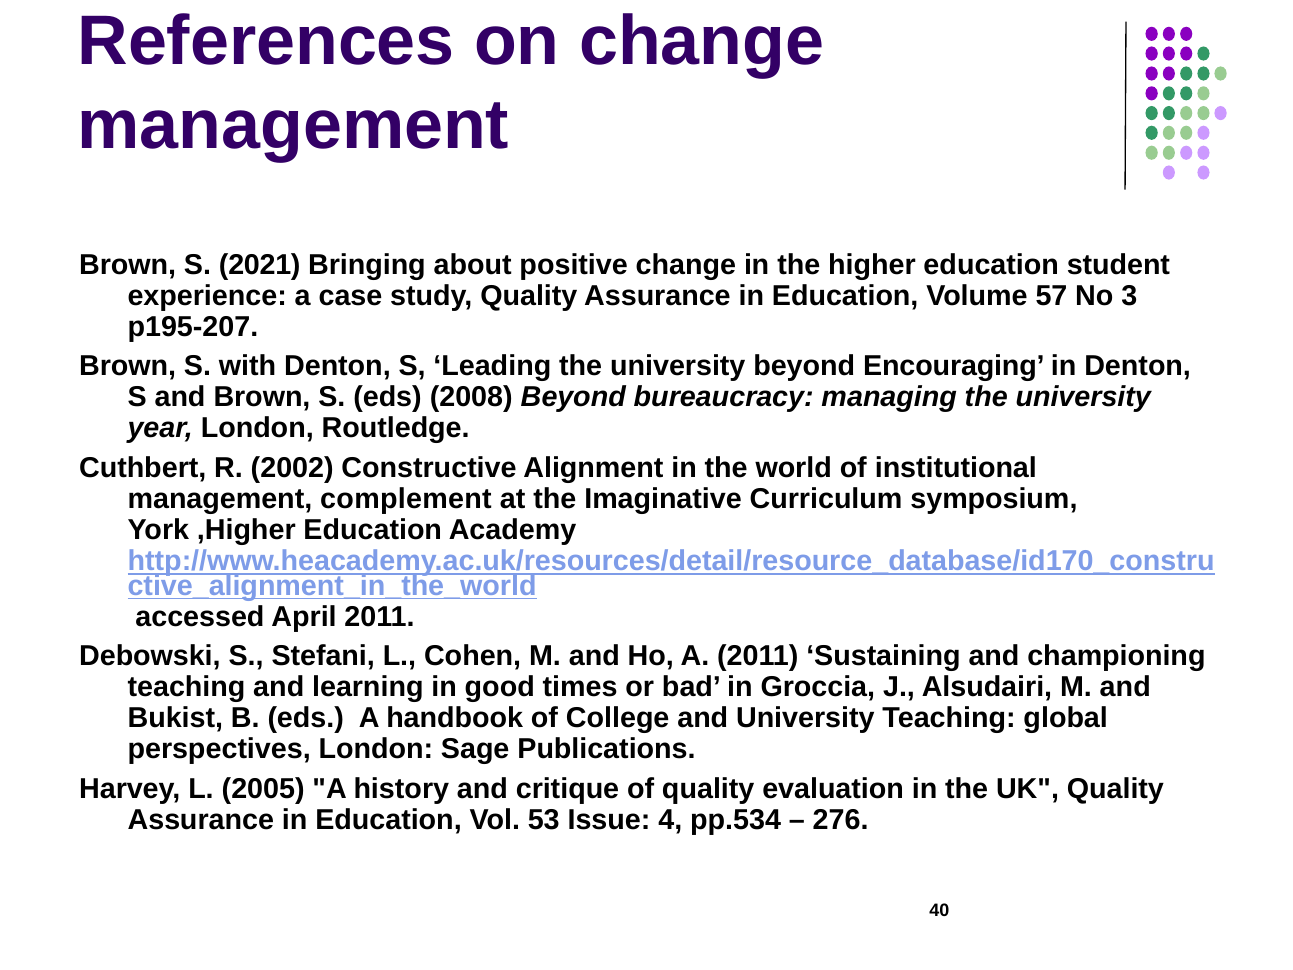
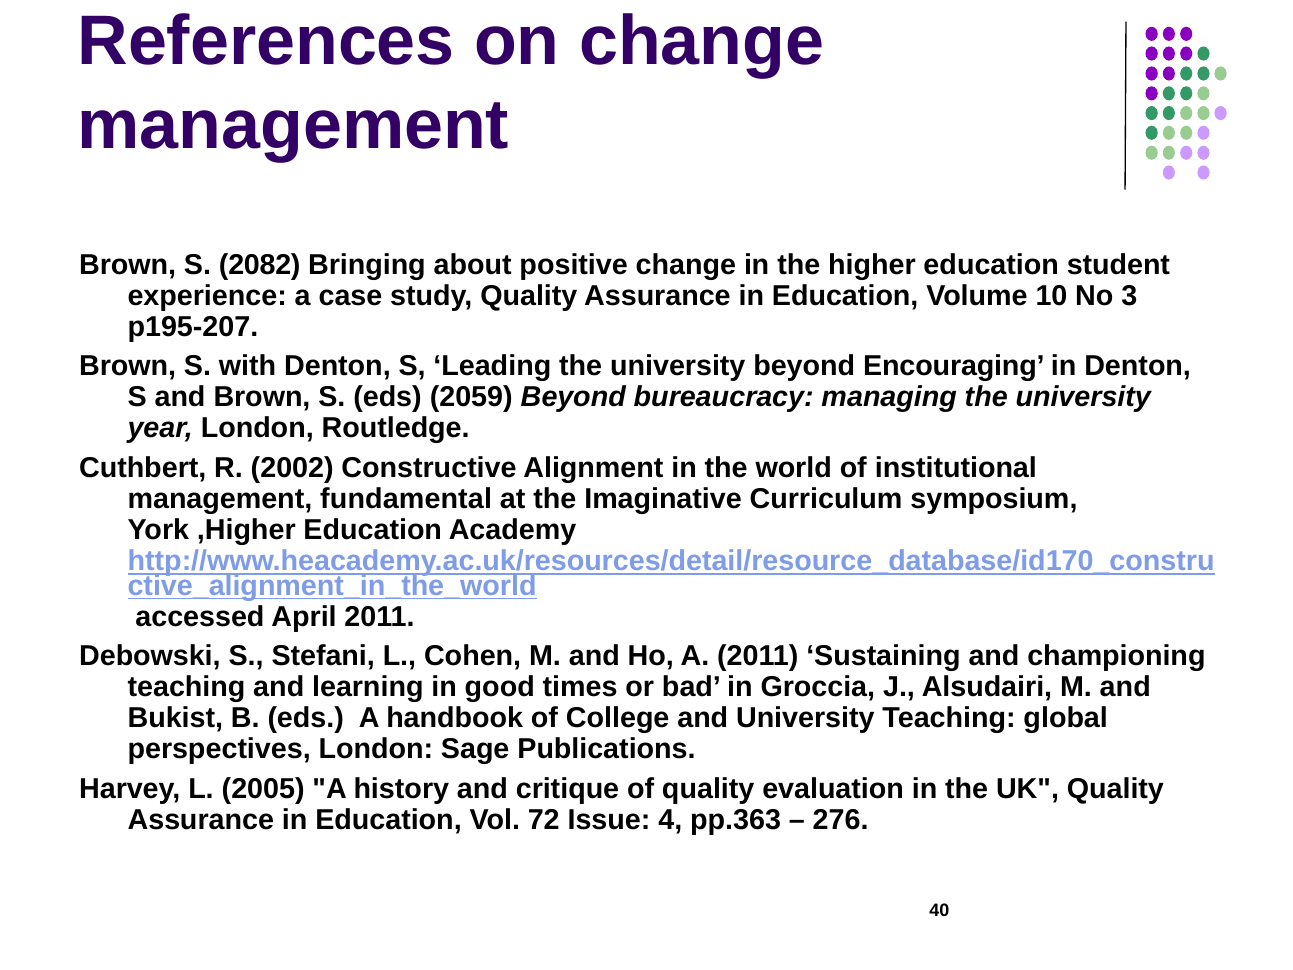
2021: 2021 -> 2082
57: 57 -> 10
2008: 2008 -> 2059
complement: complement -> fundamental
53: 53 -> 72
pp.534: pp.534 -> pp.363
